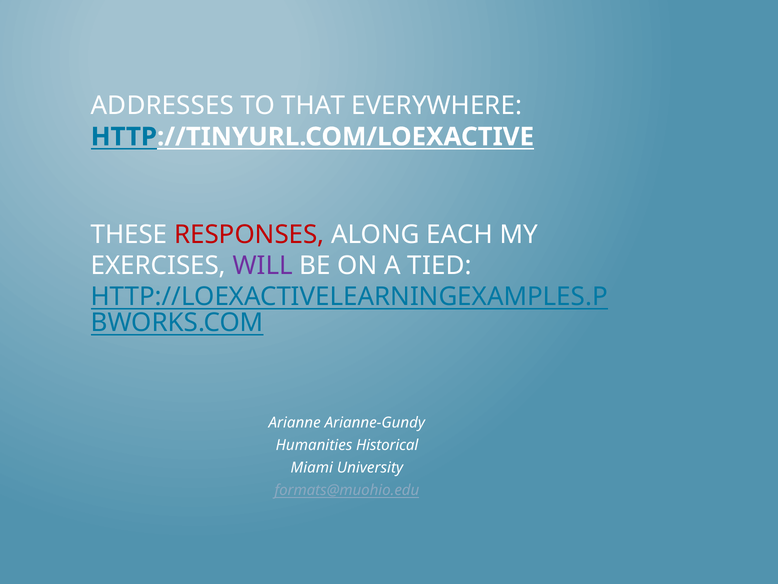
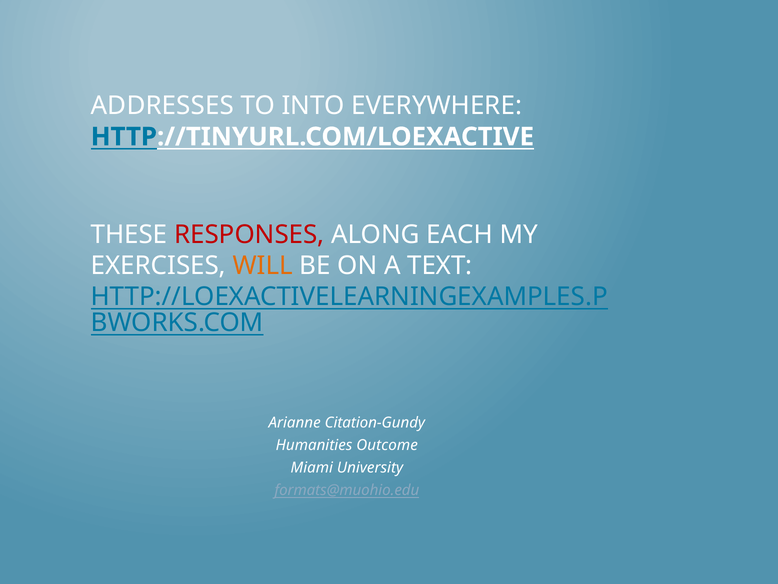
THAT: THAT -> INTO
WILL colour: purple -> orange
TIED: TIED -> TEXT
Arianne-Gundy: Arianne-Gundy -> Citation-Gundy
Historical: Historical -> Outcome
